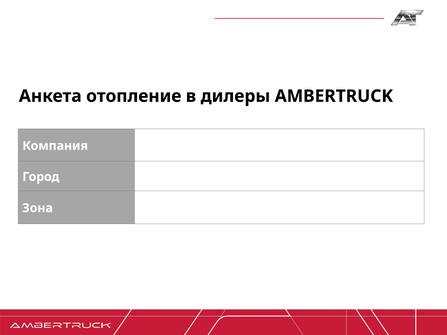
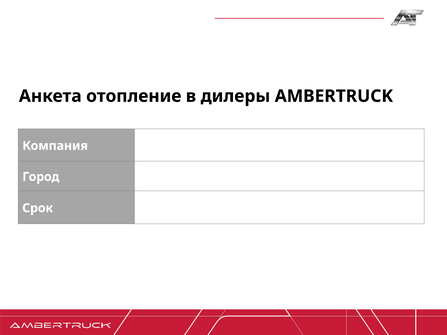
Зона: Зона -> Срок
